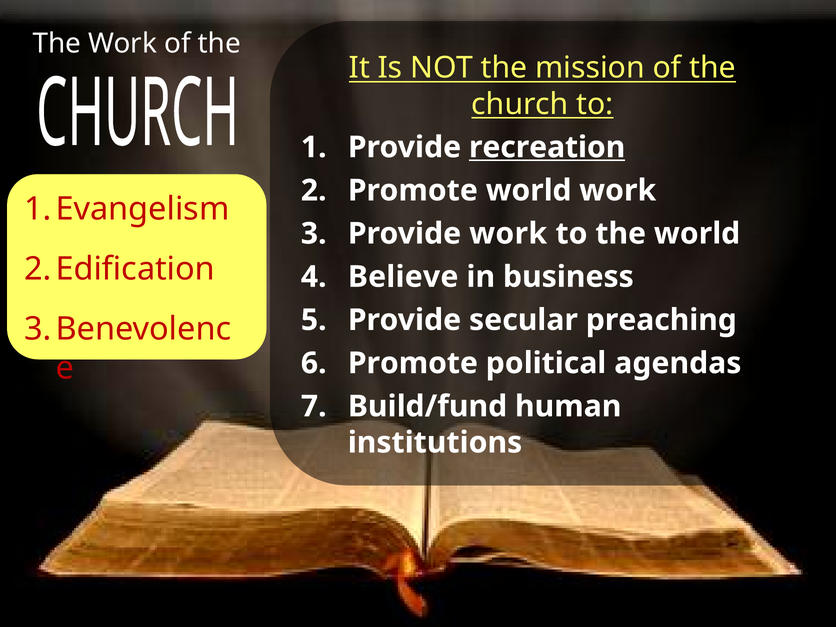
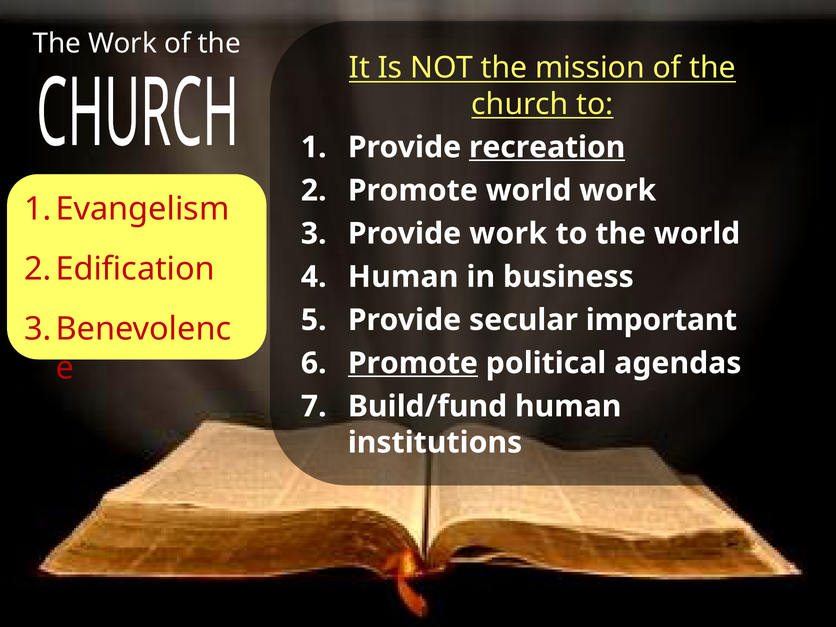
Believe at (403, 277): Believe -> Human
preaching: preaching -> important
Promote at (413, 363) underline: none -> present
